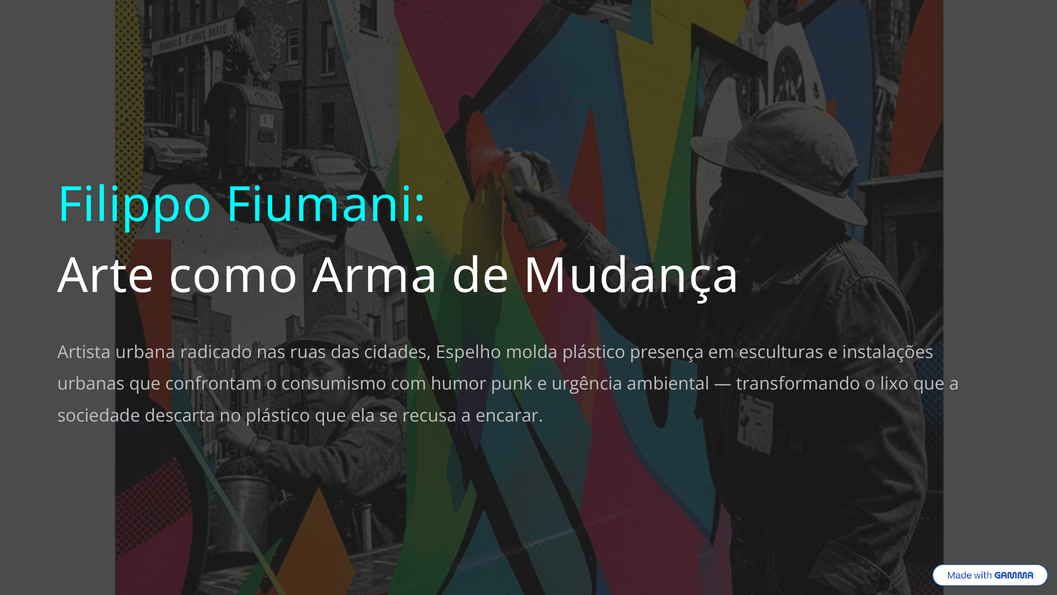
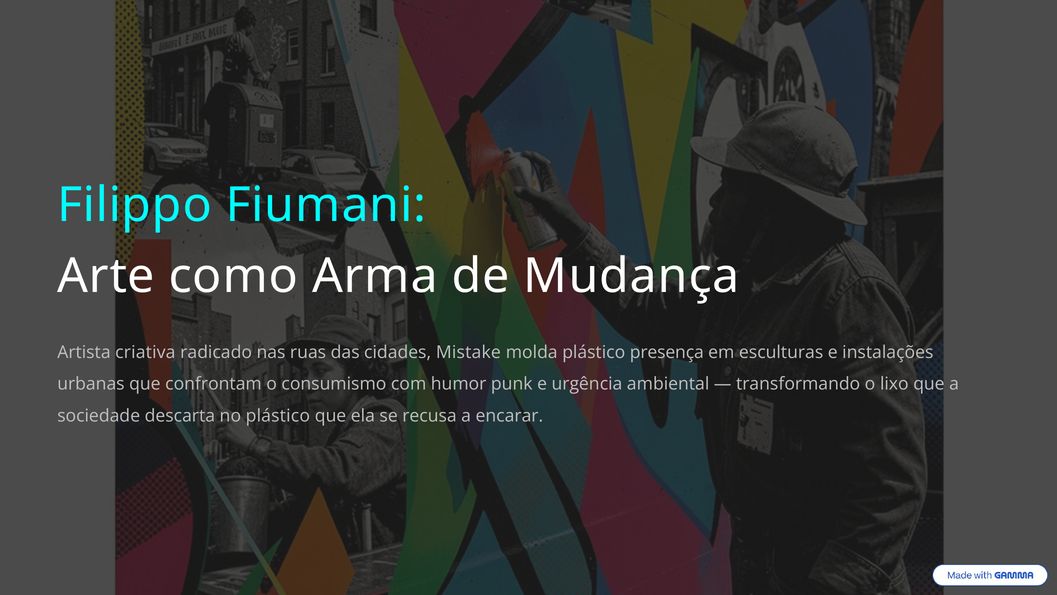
urbana: urbana -> criativa
Espelho: Espelho -> Mistake
